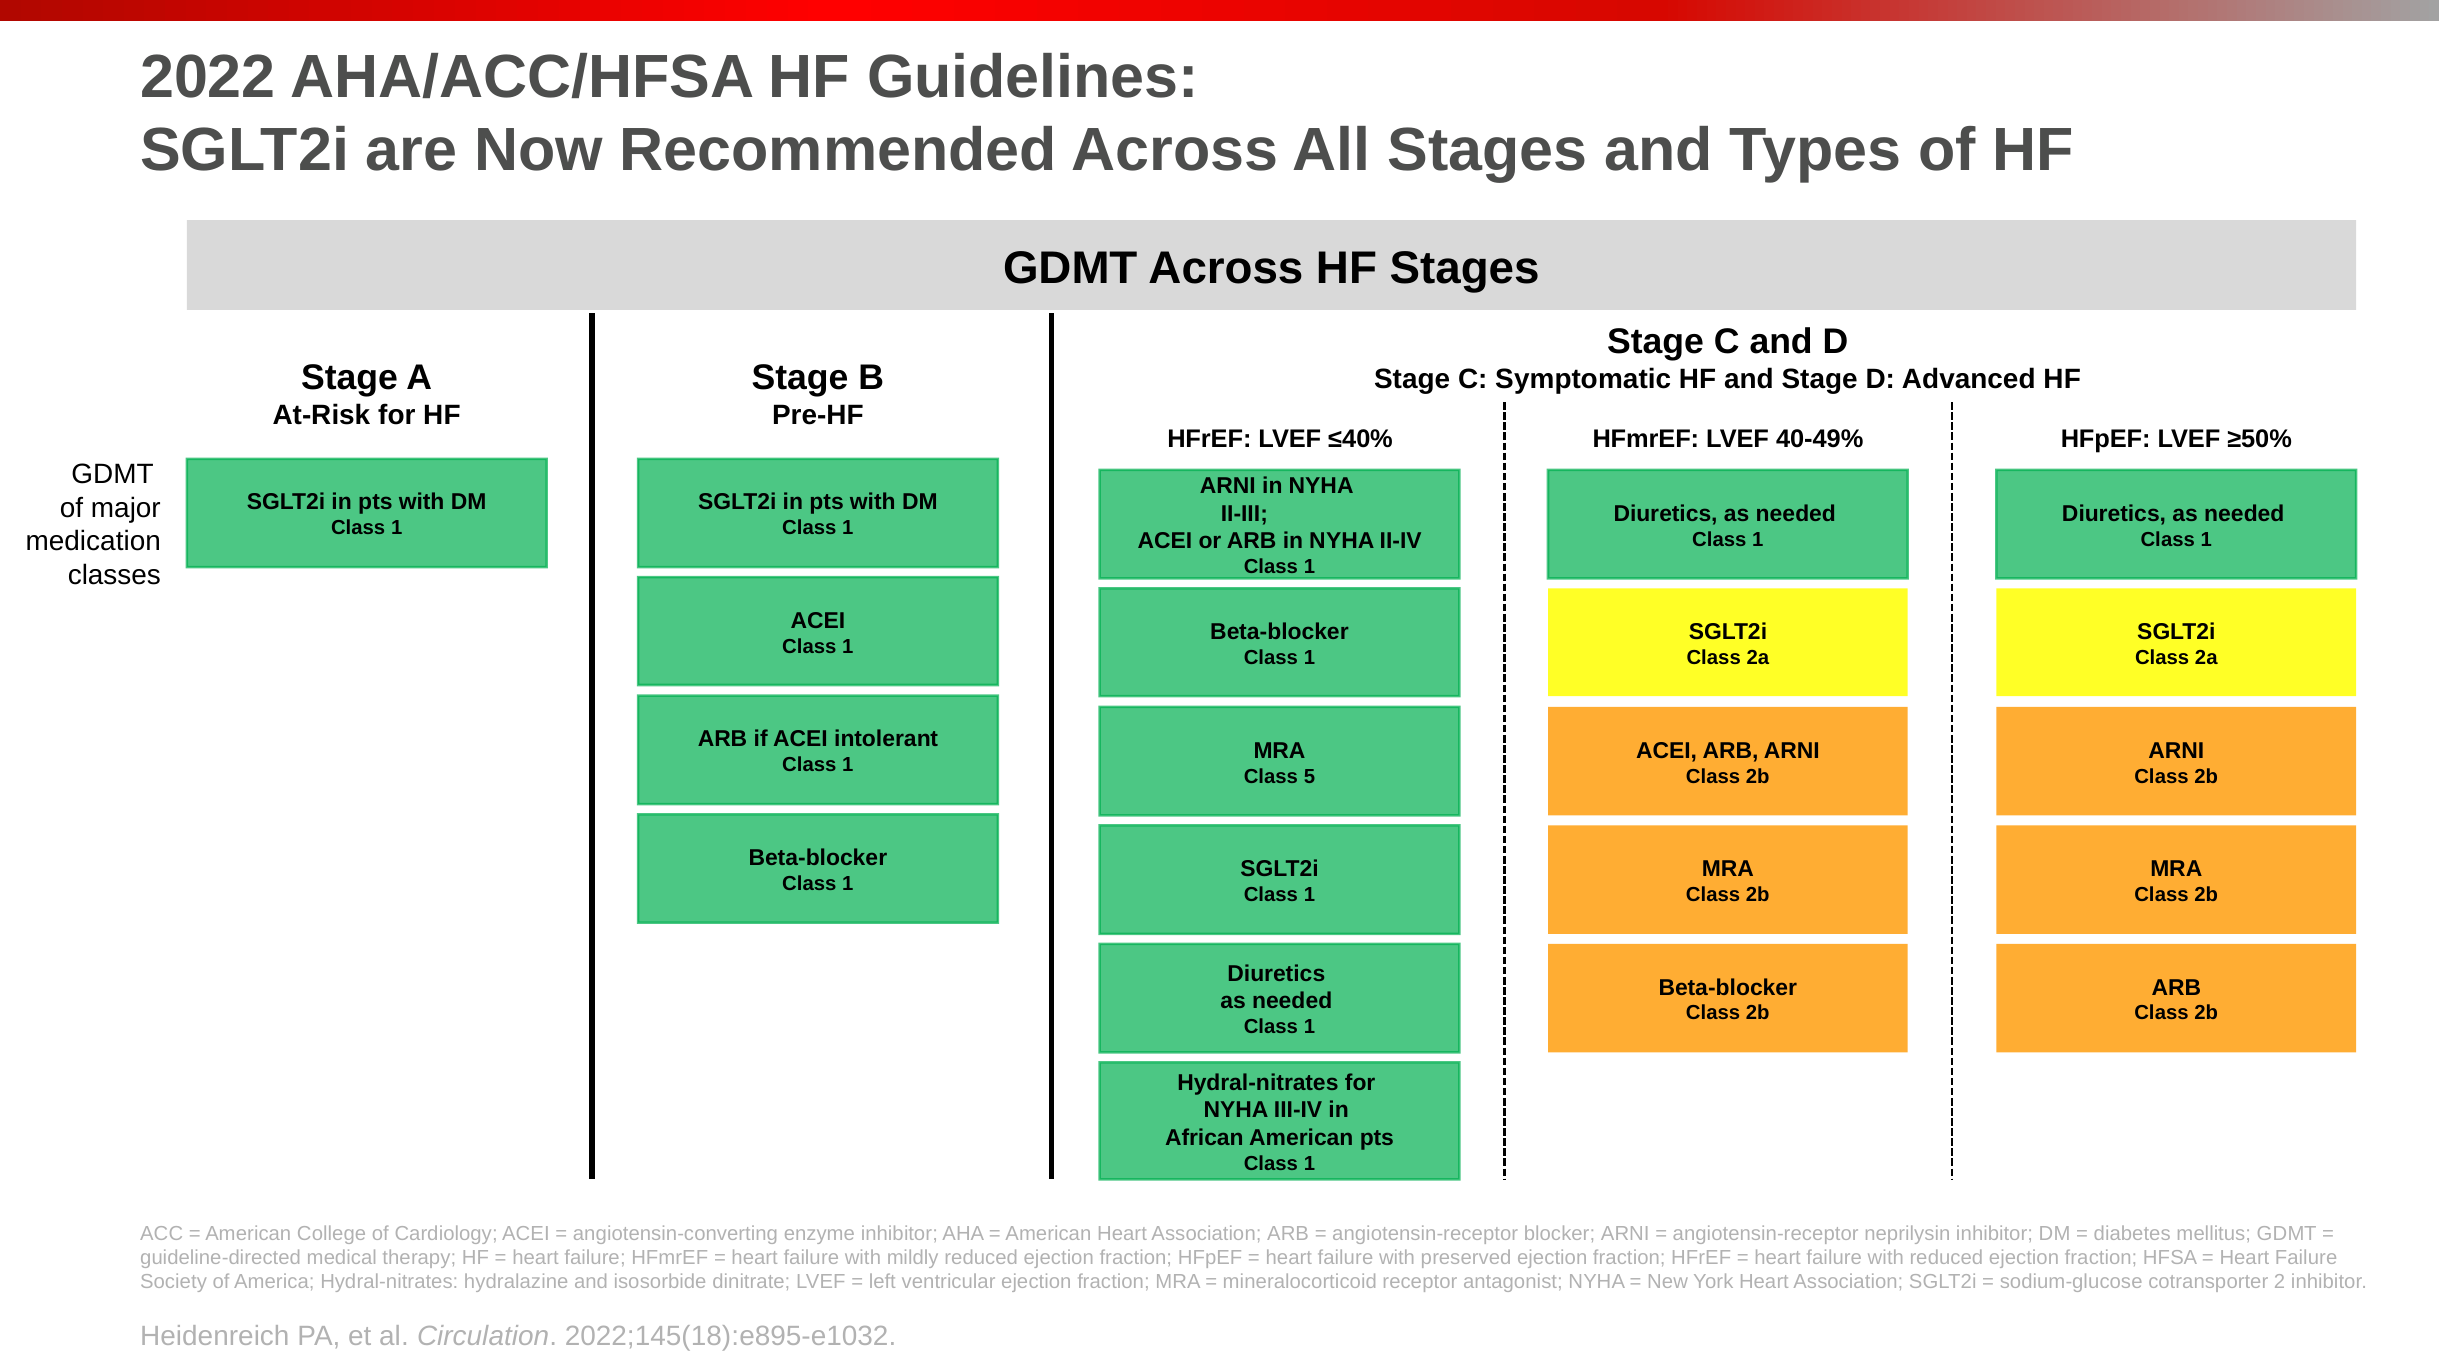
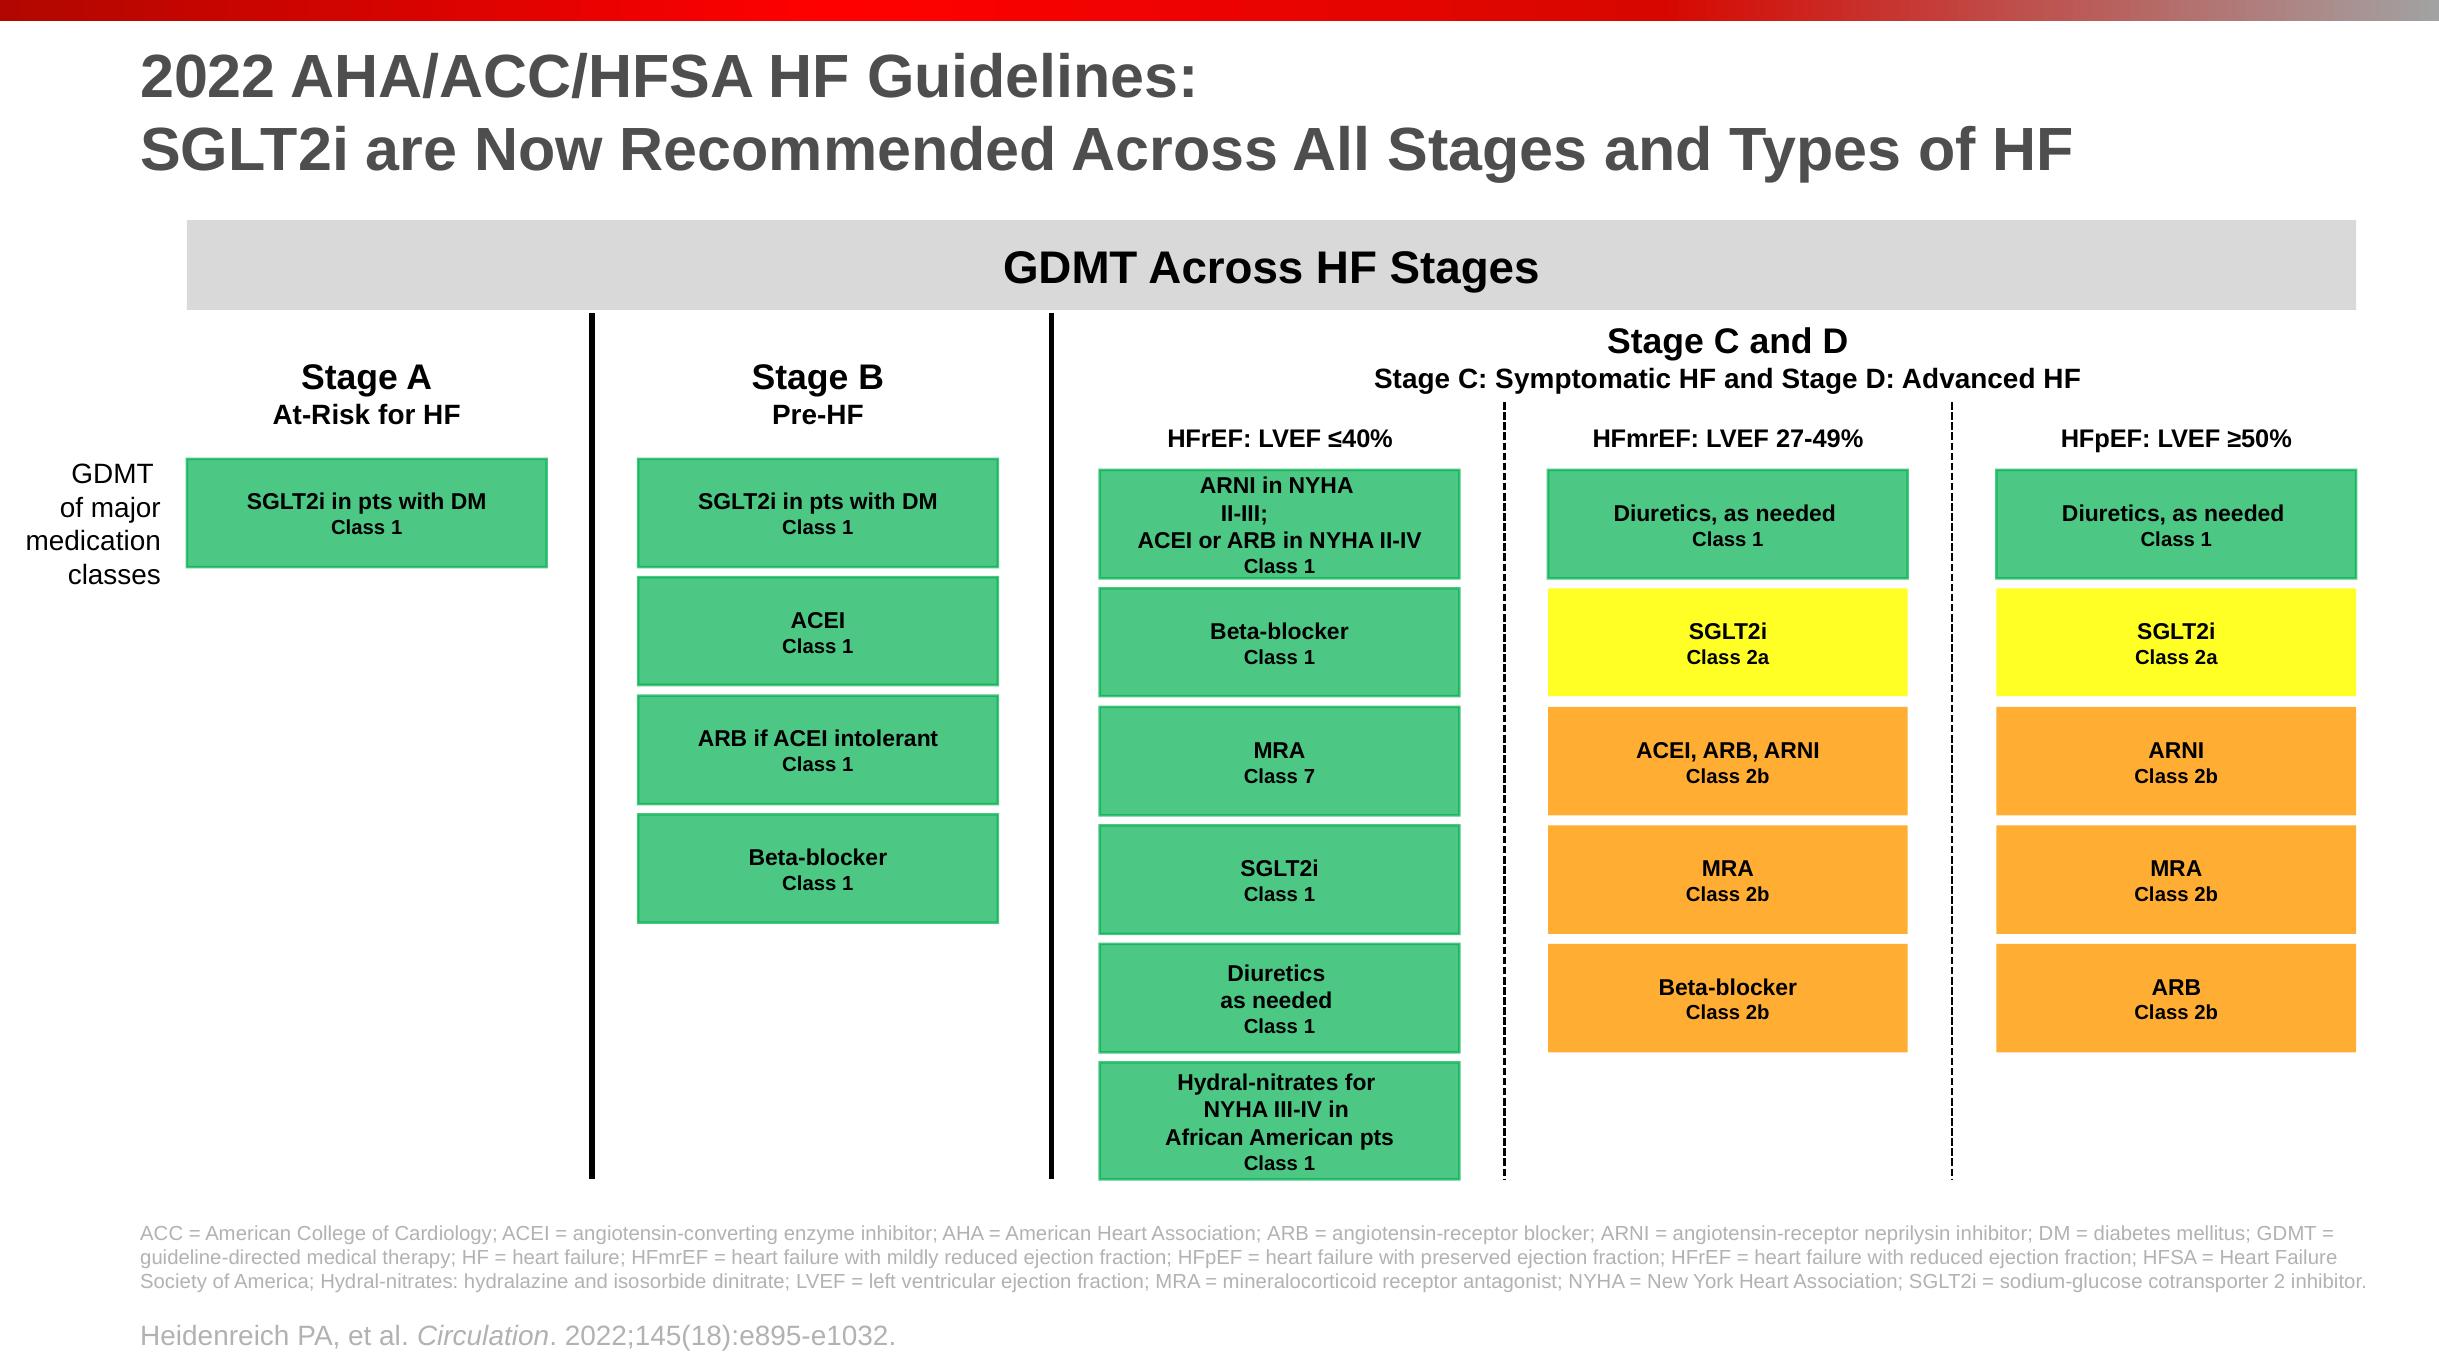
40-49%: 40-49% -> 27-49%
5: 5 -> 7
